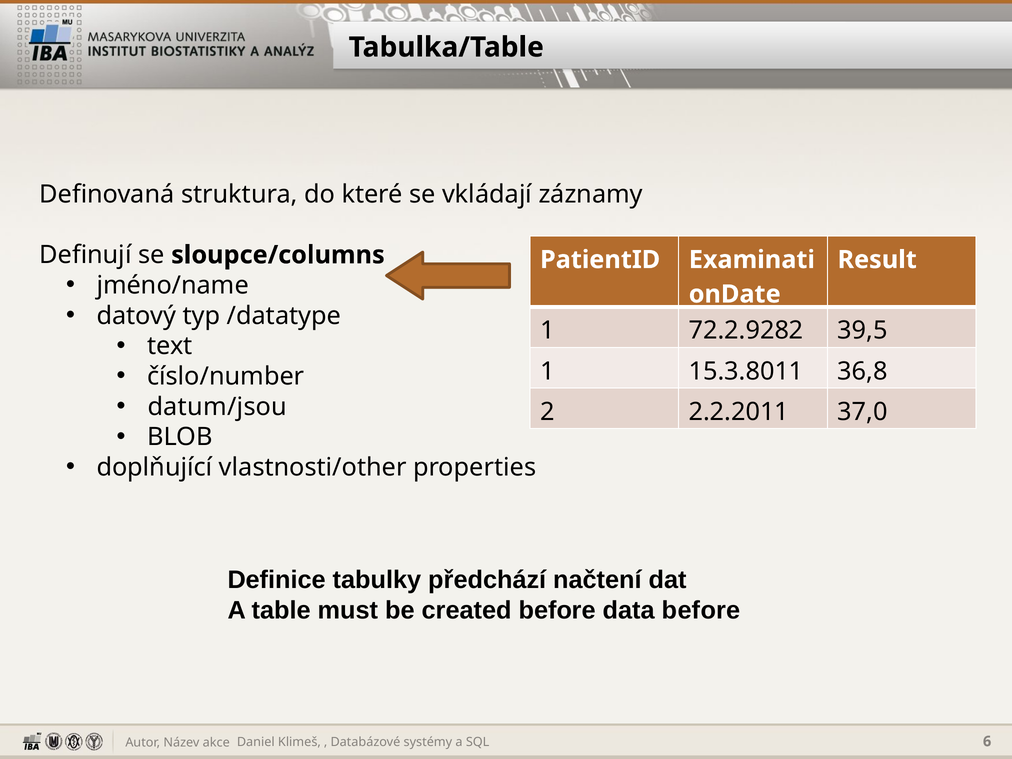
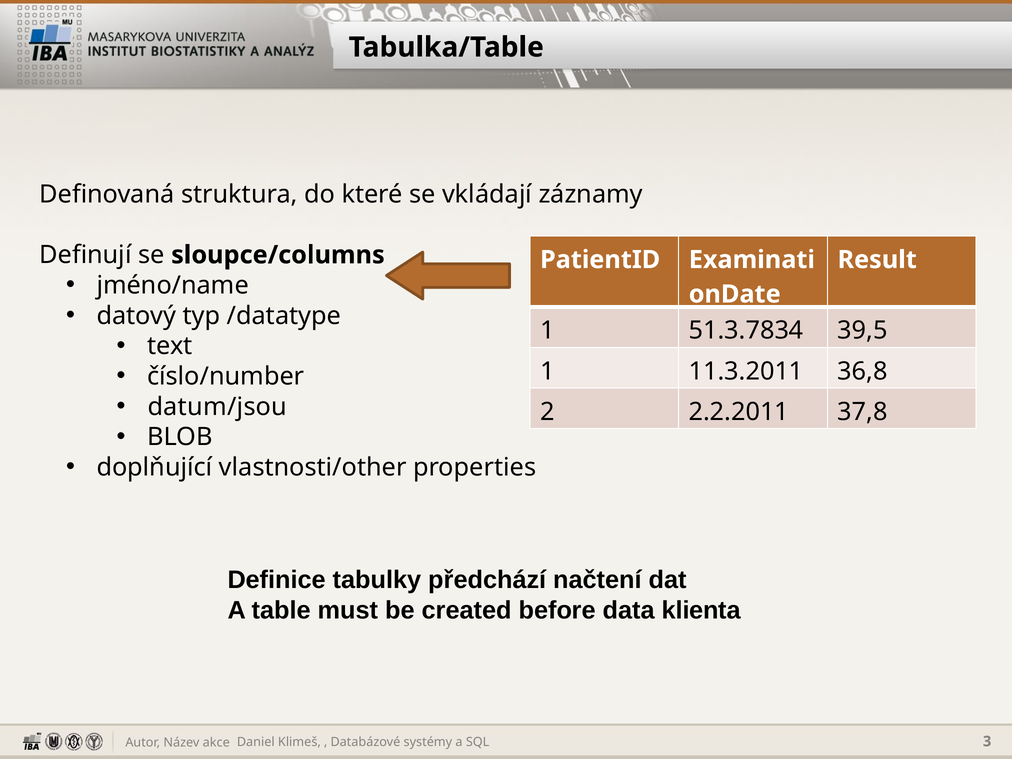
72.2.9282: 72.2.9282 -> 51.3.7834
15.3.8011: 15.3.8011 -> 11.3.2011
37,0: 37,0 -> 37,8
data before: before -> klienta
6: 6 -> 3
